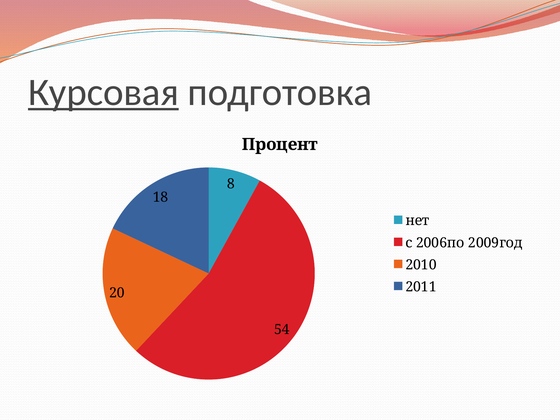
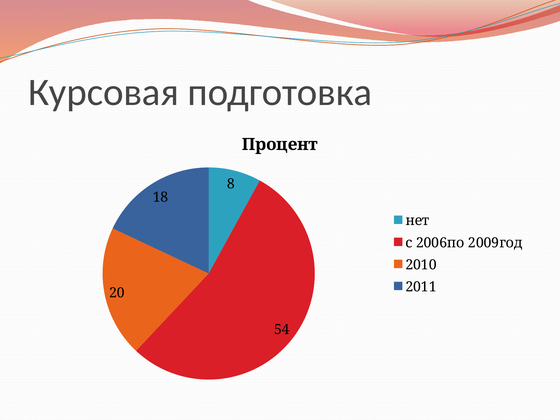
Курсовая underline: present -> none
